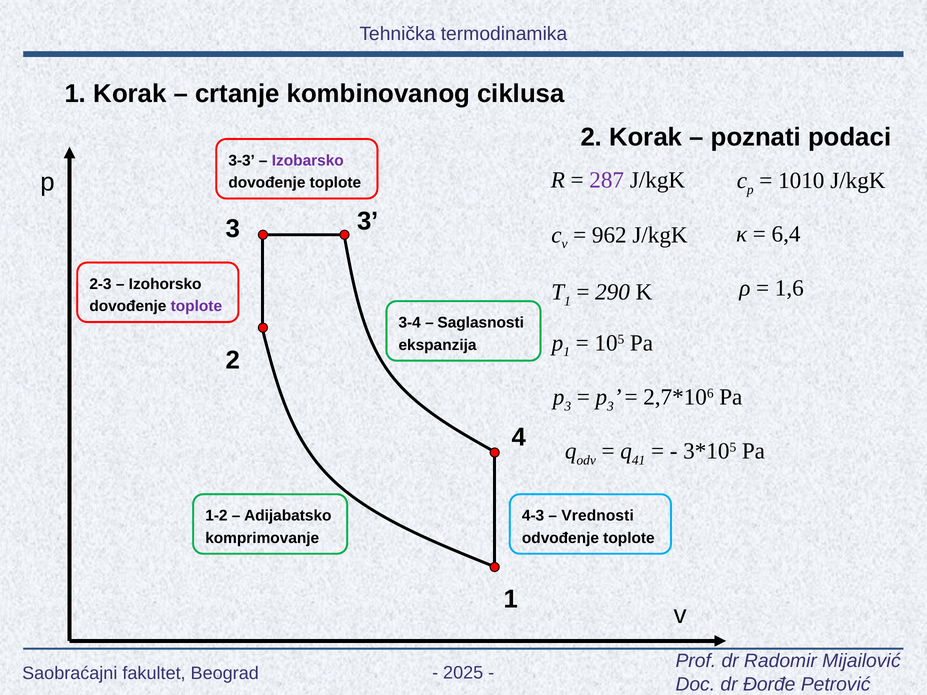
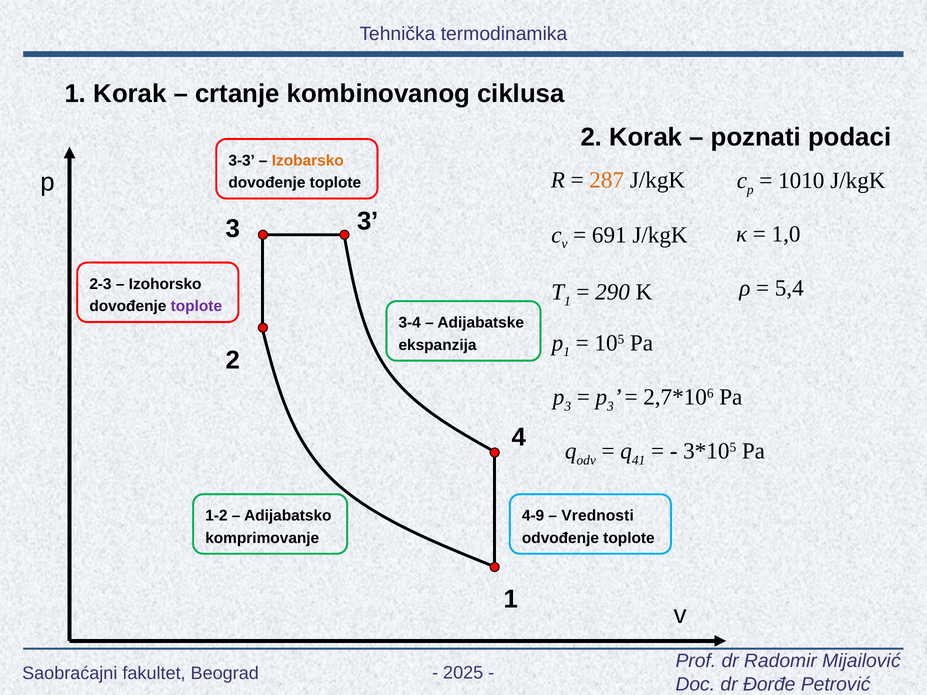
Izobarsko colour: purple -> orange
287 colour: purple -> orange
962: 962 -> 691
6,4: 6,4 -> 1,0
1,6: 1,6 -> 5,4
Saglasnosti: Saglasnosti -> Adijabatske
4-3: 4-3 -> 4-9
